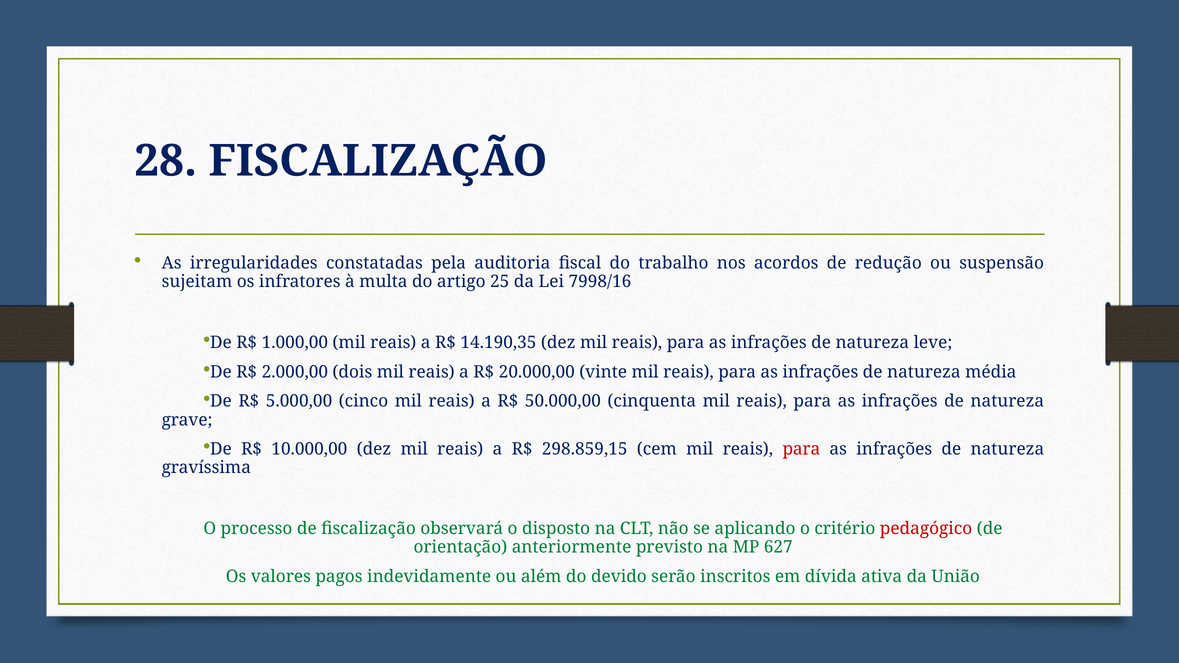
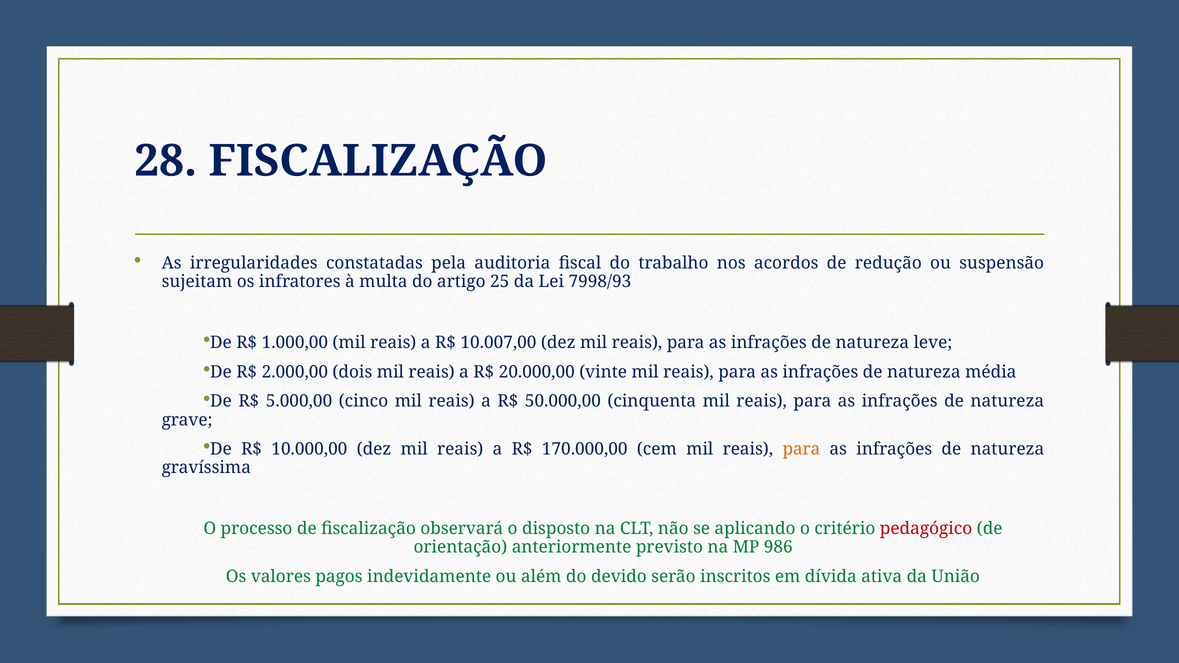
7998/16: 7998/16 -> 7998/93
14.190,35: 14.190,35 -> 10.007,00
298.859,15: 298.859,15 -> 170.000,00
para at (801, 449) colour: red -> orange
627: 627 -> 986
